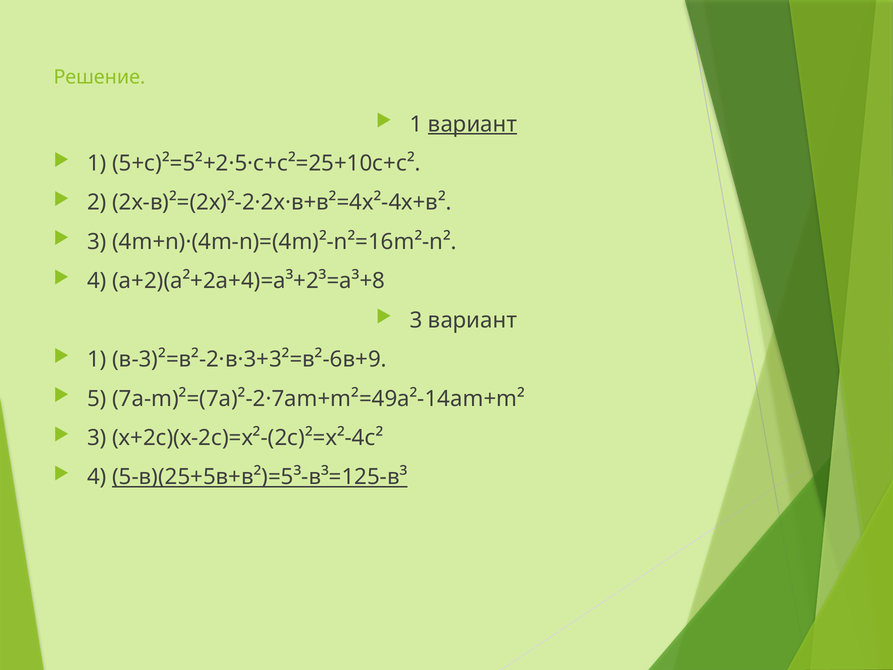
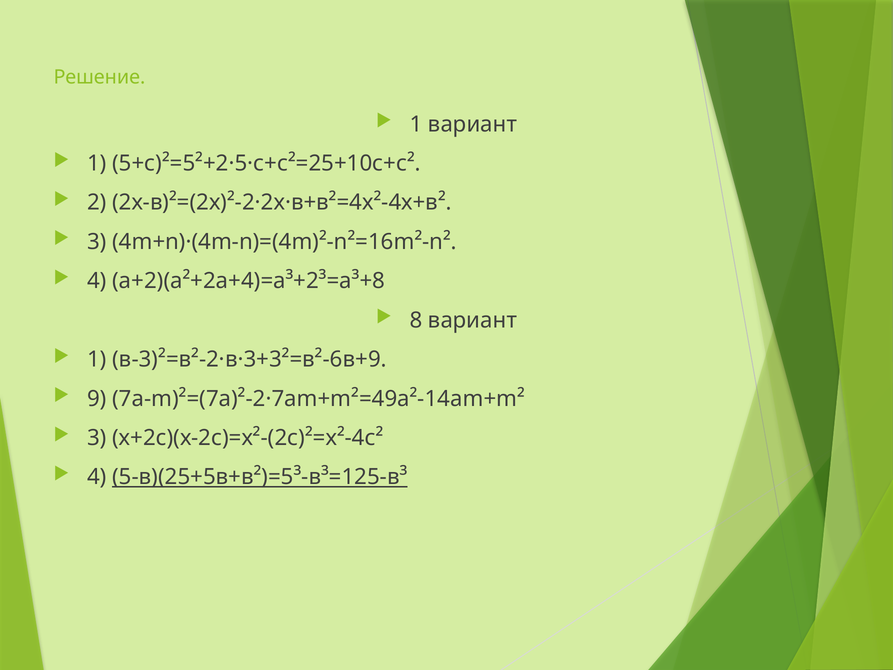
вариант at (472, 124) underline: present -> none
3 at (416, 320): 3 -> 8
5: 5 -> 9
